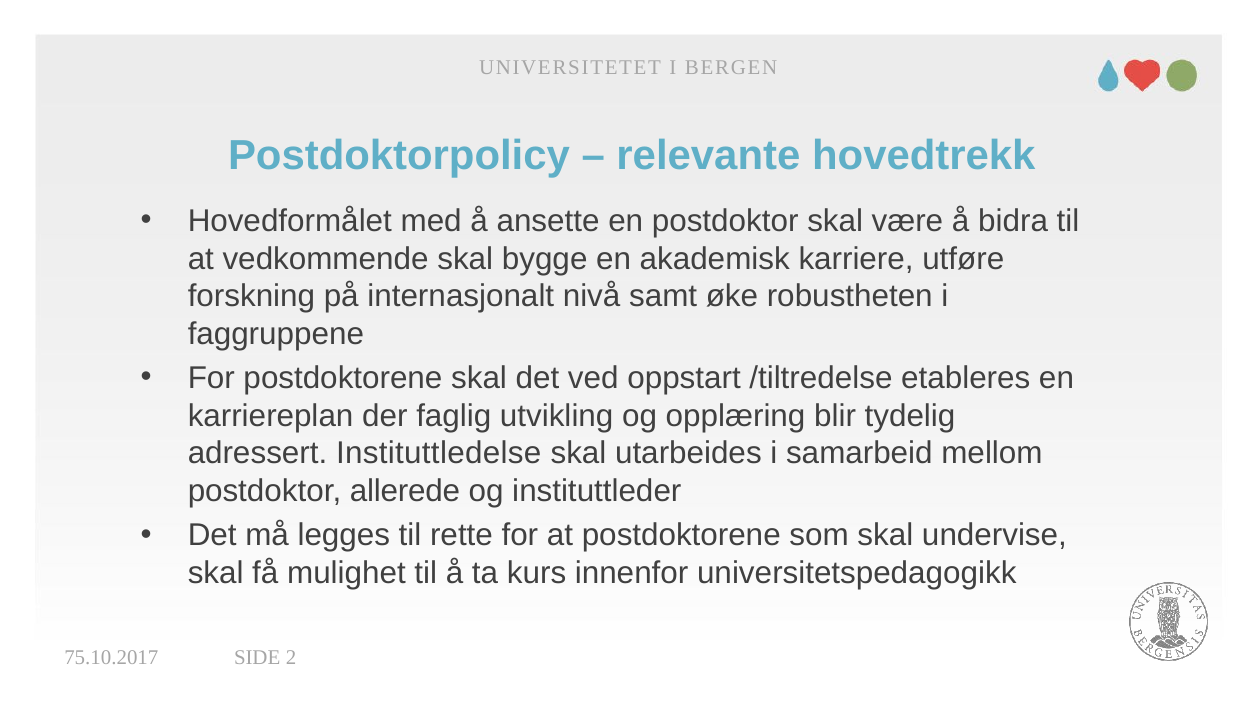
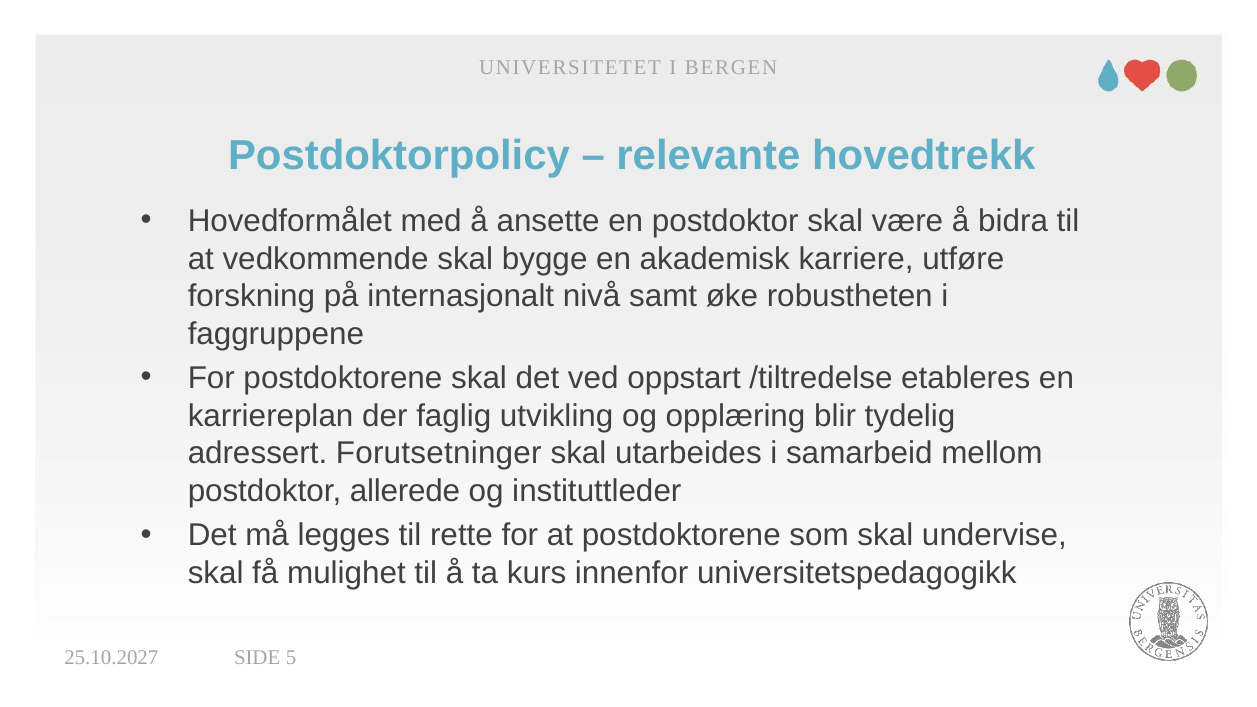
Instituttledelse: Instituttledelse -> Forutsetninger
75.10.2017: 75.10.2017 -> 25.10.2027
2: 2 -> 5
